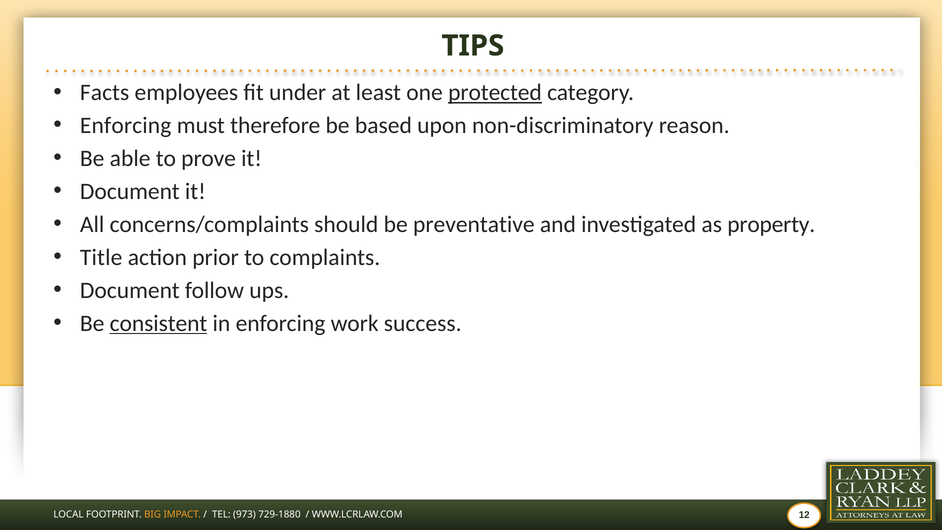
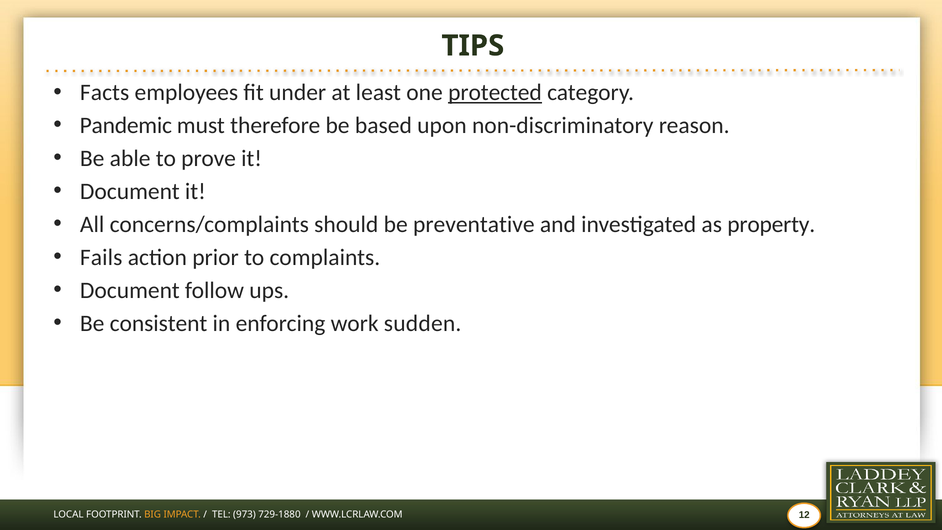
Enforcing at (126, 125): Enforcing -> Pandemic
Title: Title -> Fails
consistent underline: present -> none
success: success -> sudden
